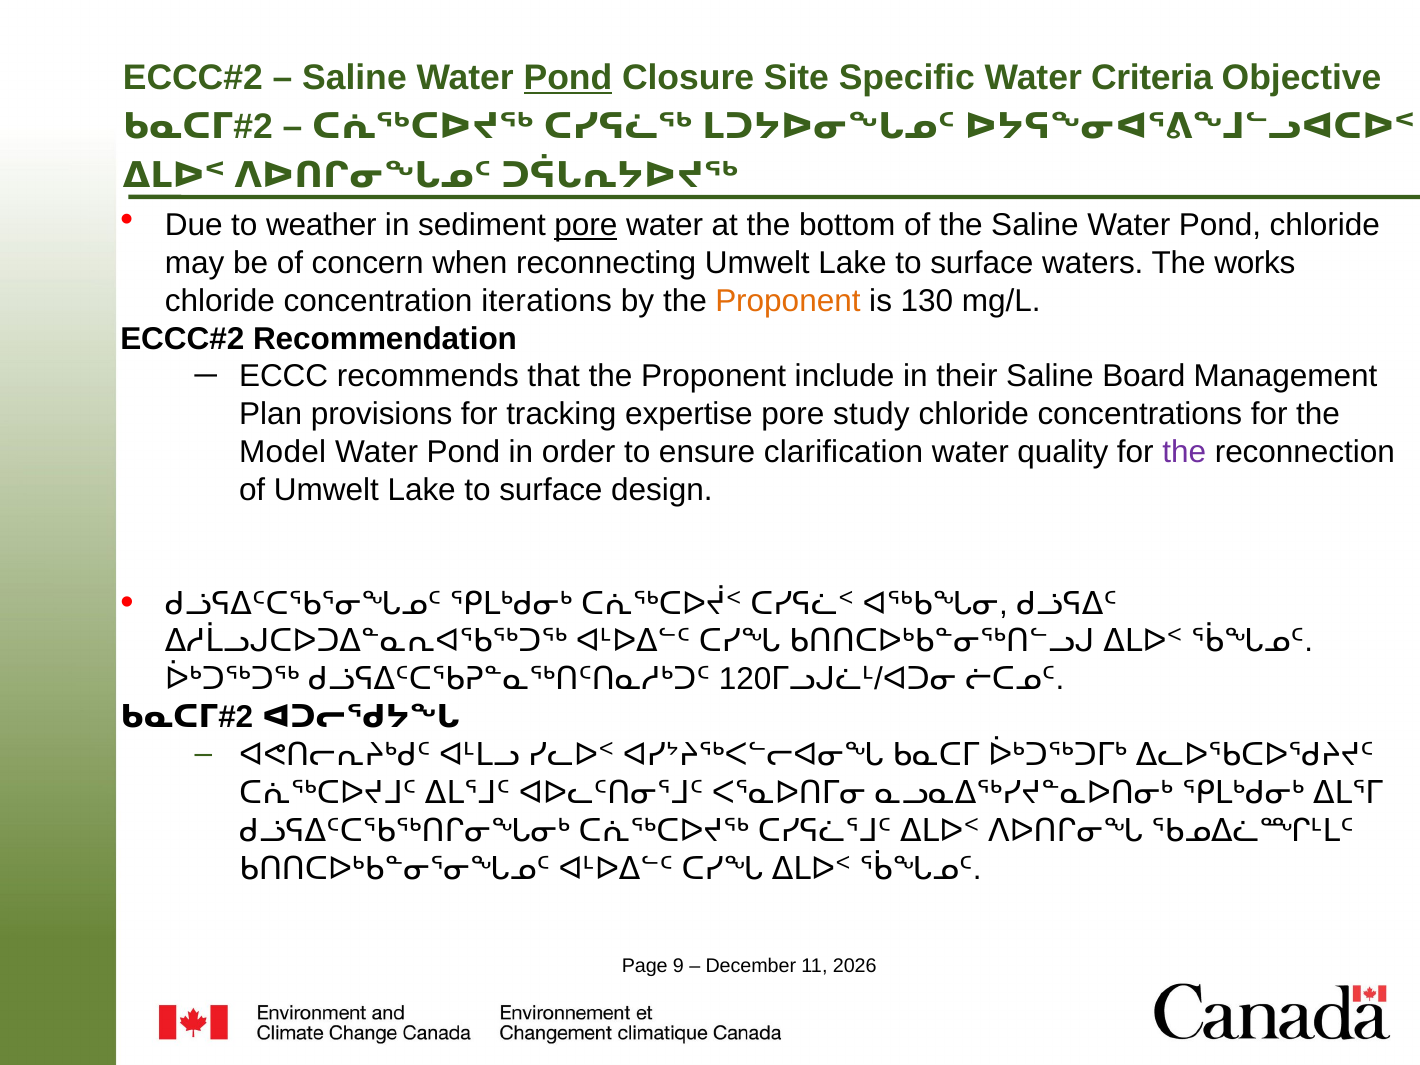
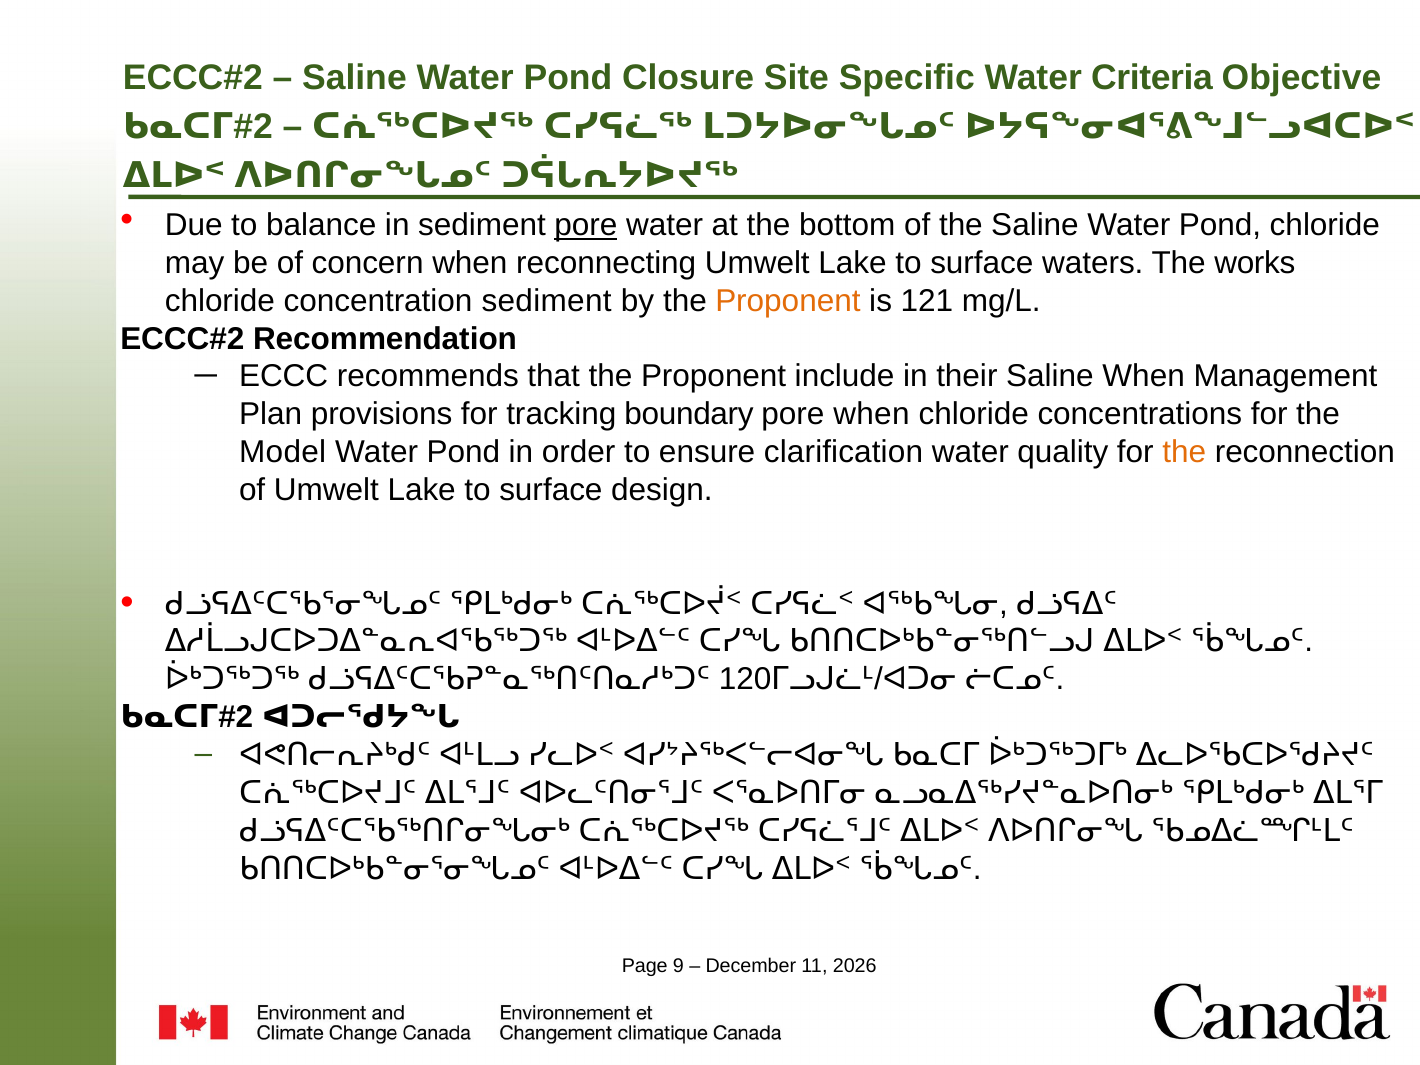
Pond at (568, 78) underline: present -> none
weather: weather -> balance
concentration iterations: iterations -> sediment
130: 130 -> 121
Saline Board: Board -> When
expertise: expertise -> boundary
pore study: study -> when
the at (1184, 452) colour: purple -> orange
